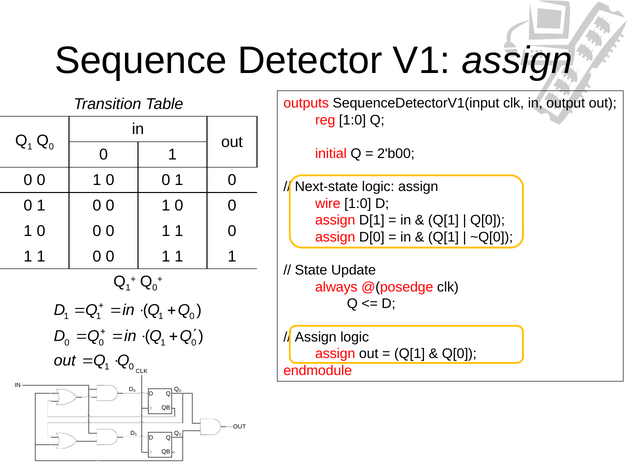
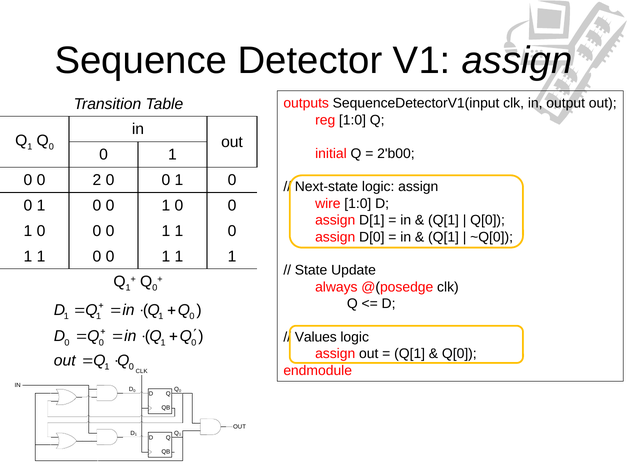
1 at (97, 180): 1 -> 2
Assign at (316, 337): Assign -> Values
